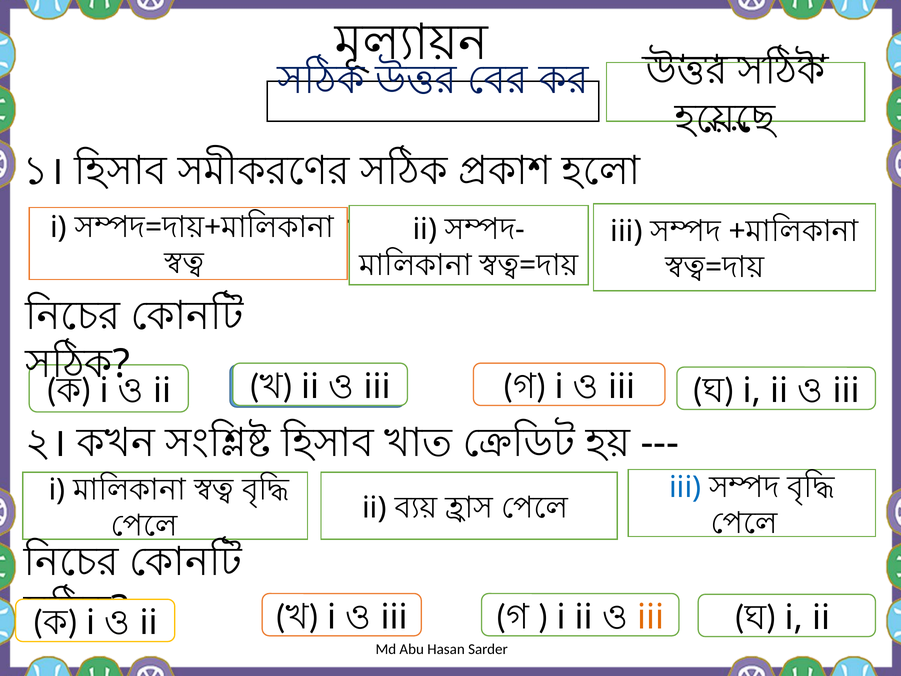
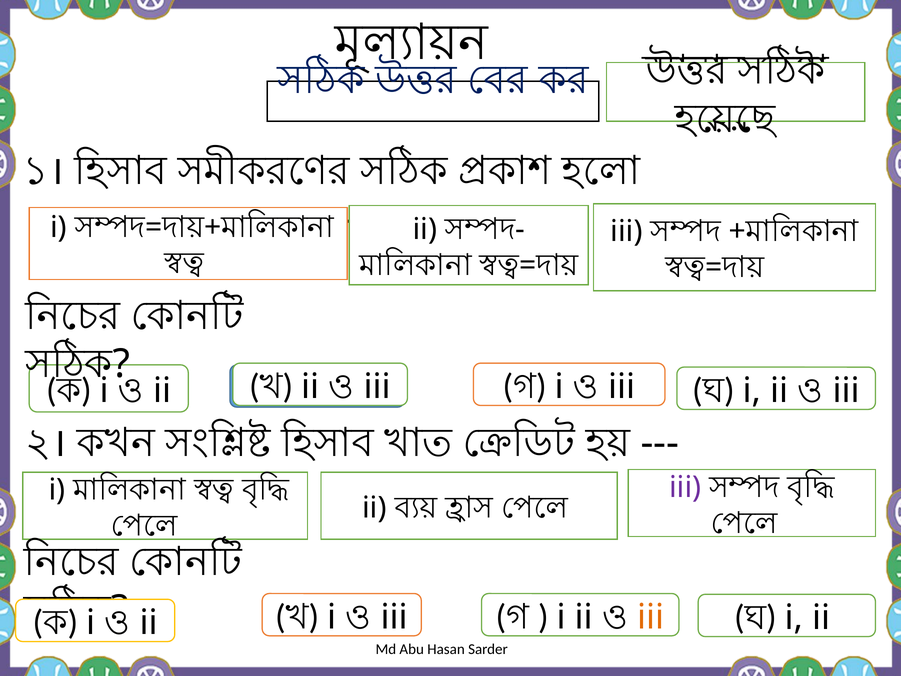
iii at (685, 487) colour: blue -> purple
